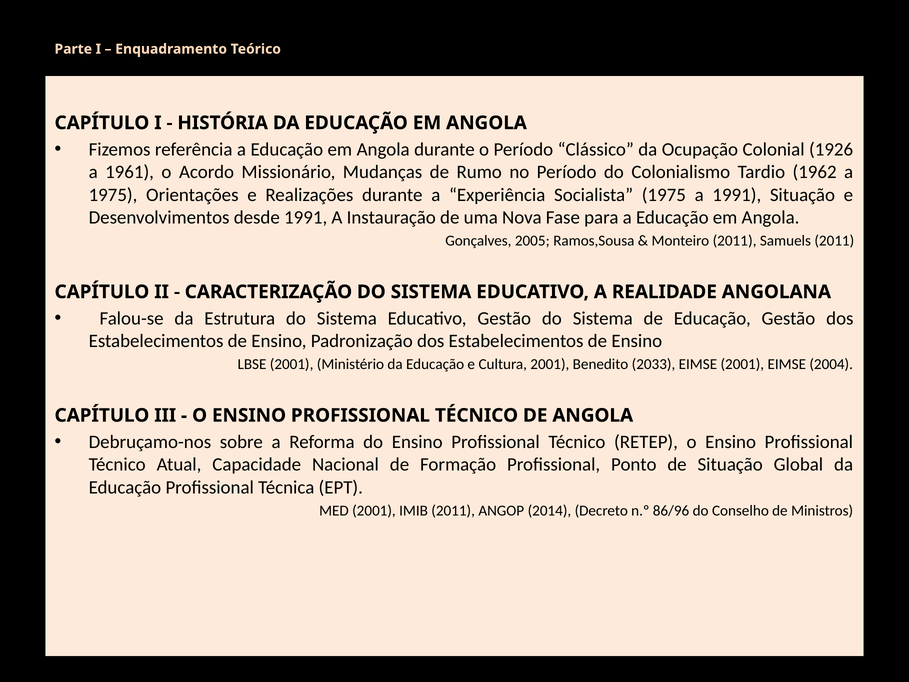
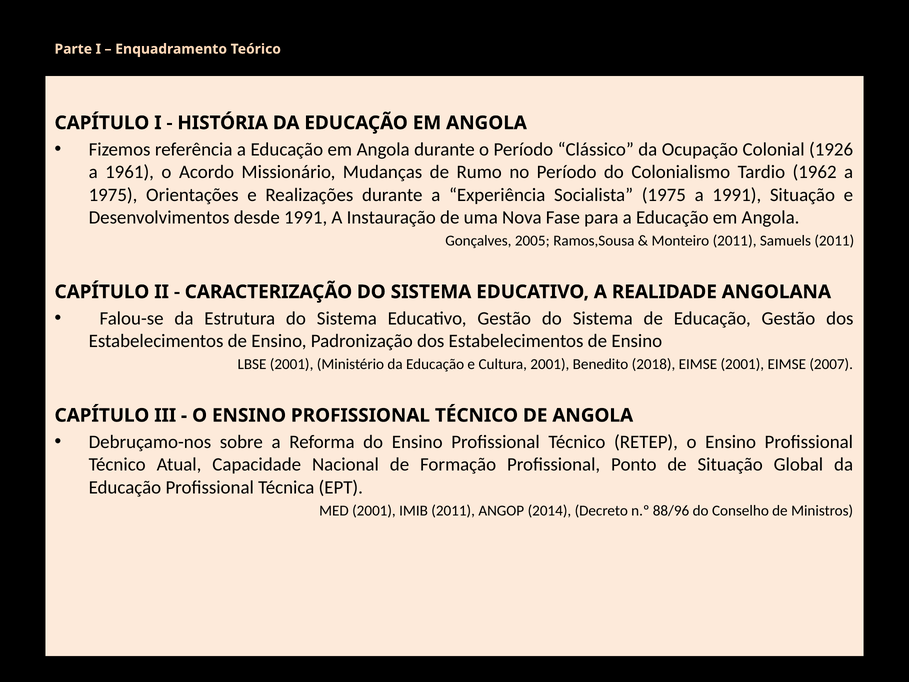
2033: 2033 -> 2018
2004: 2004 -> 2007
86/96: 86/96 -> 88/96
